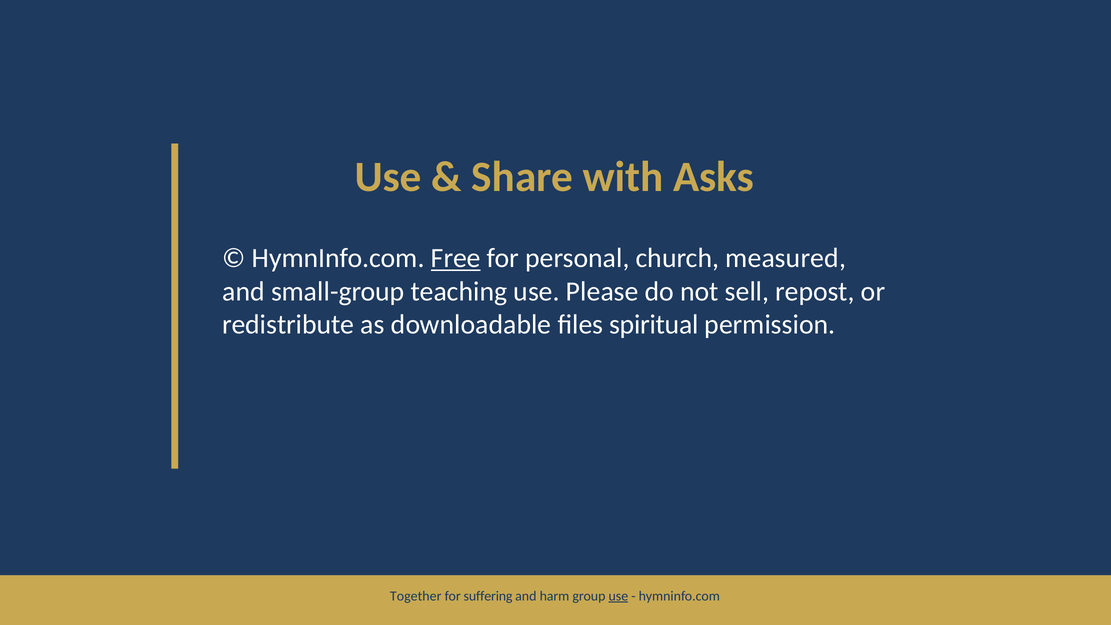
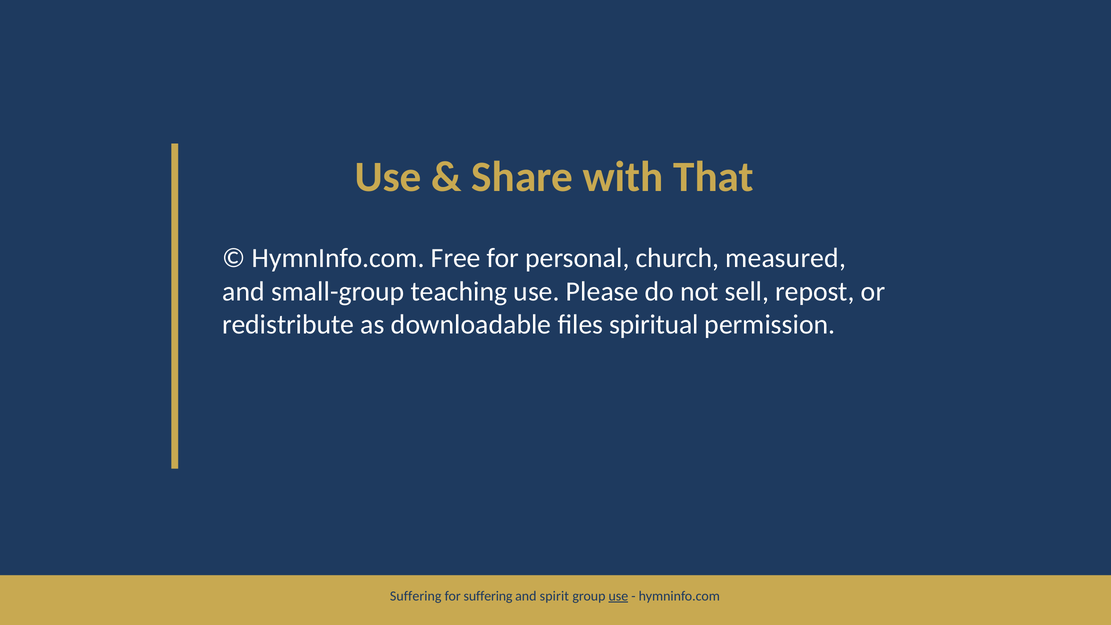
Asks: Asks -> That
Free underline: present -> none
Together at (416, 596): Together -> Suffering
harm: harm -> spirit
